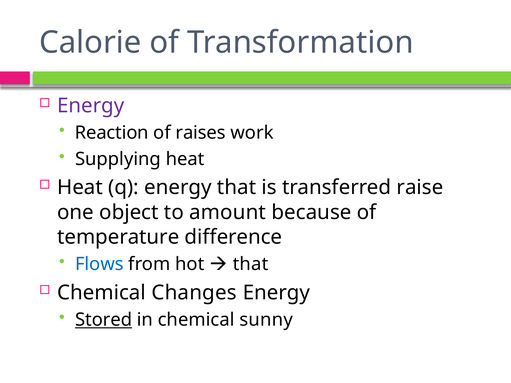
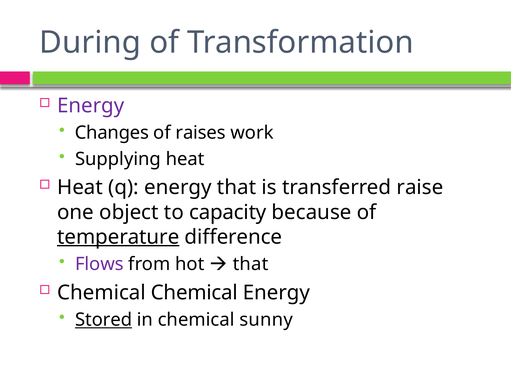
Calorie: Calorie -> During
Reaction: Reaction -> Changes
amount: amount -> capacity
temperature underline: none -> present
Flows colour: blue -> purple
Chemical Changes: Changes -> Chemical
